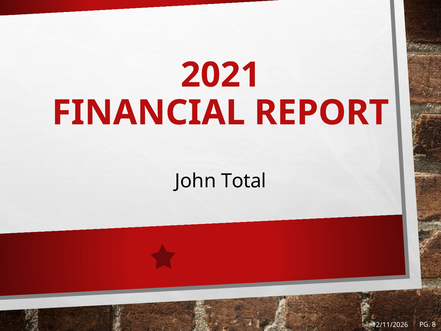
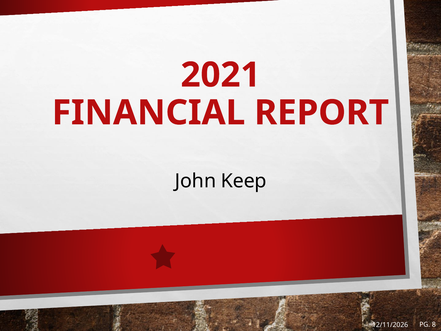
Total: Total -> Keep
